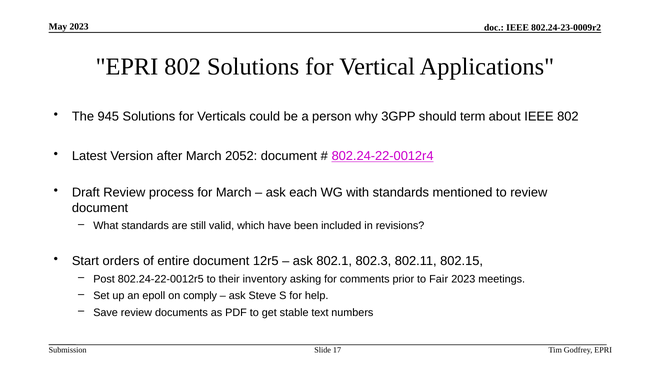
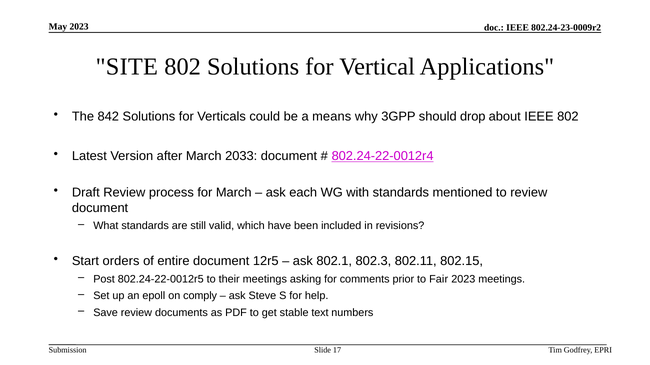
EPRI at (127, 67): EPRI -> SITE
945: 945 -> 842
person: person -> means
term: term -> drop
2052: 2052 -> 2033
their inventory: inventory -> meetings
